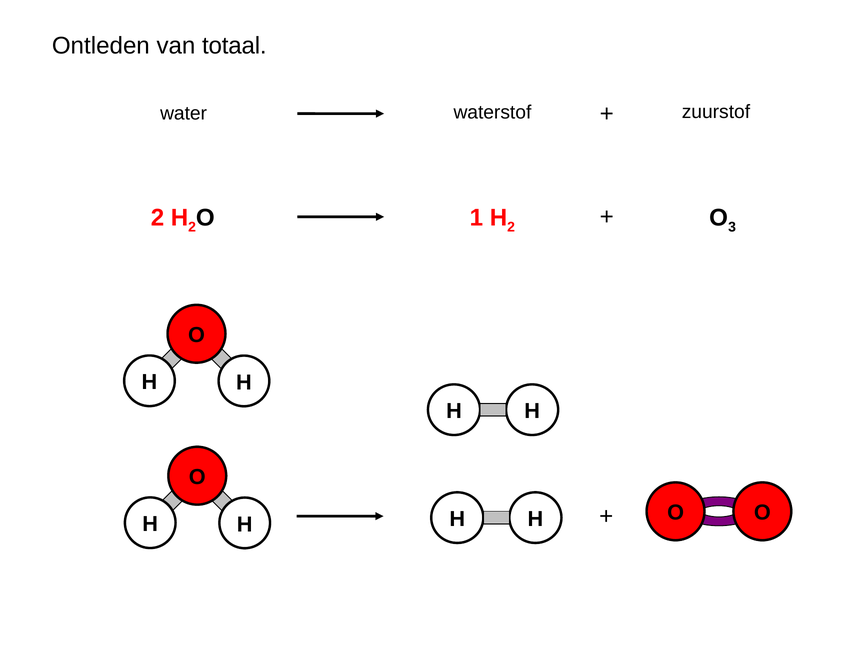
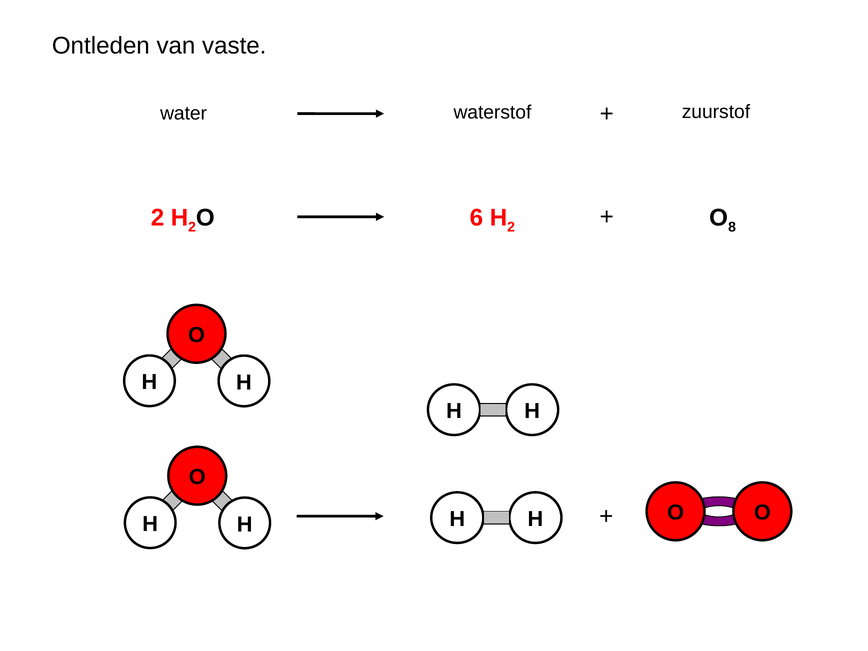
totaal: totaal -> vaste
1: 1 -> 6
3: 3 -> 8
